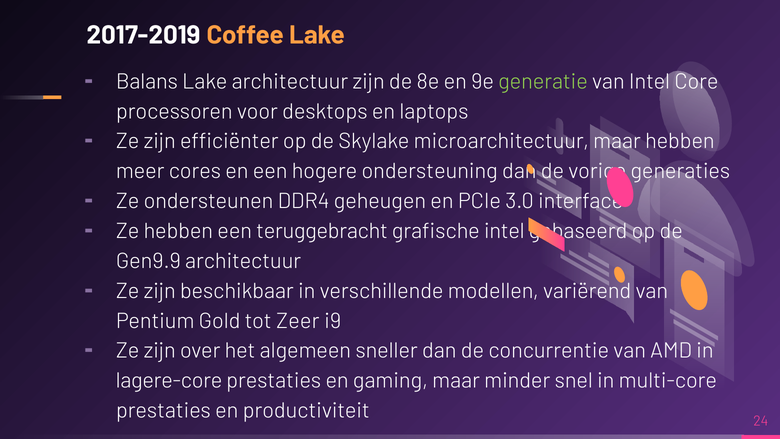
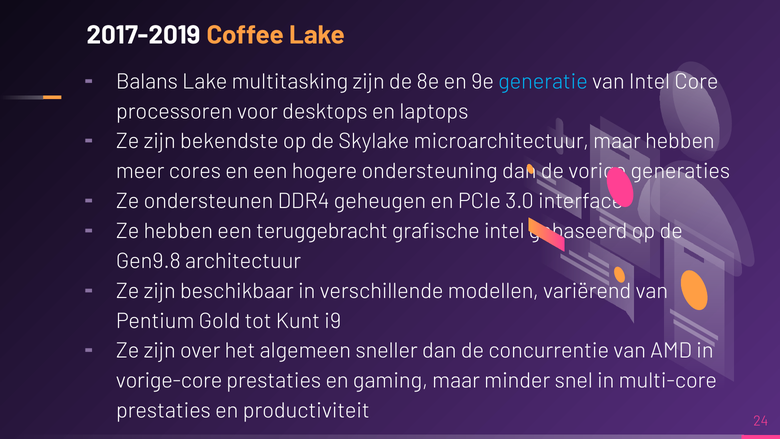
Lake architectuur: architectuur -> multitasking
generatie colour: light green -> light blue
efficiënter: efficiënter -> bekendste
Gen9.9: Gen9.9 -> Gen9.8
Zeer: Zeer -> Kunt
lagere-core: lagere-core -> vorige-core
